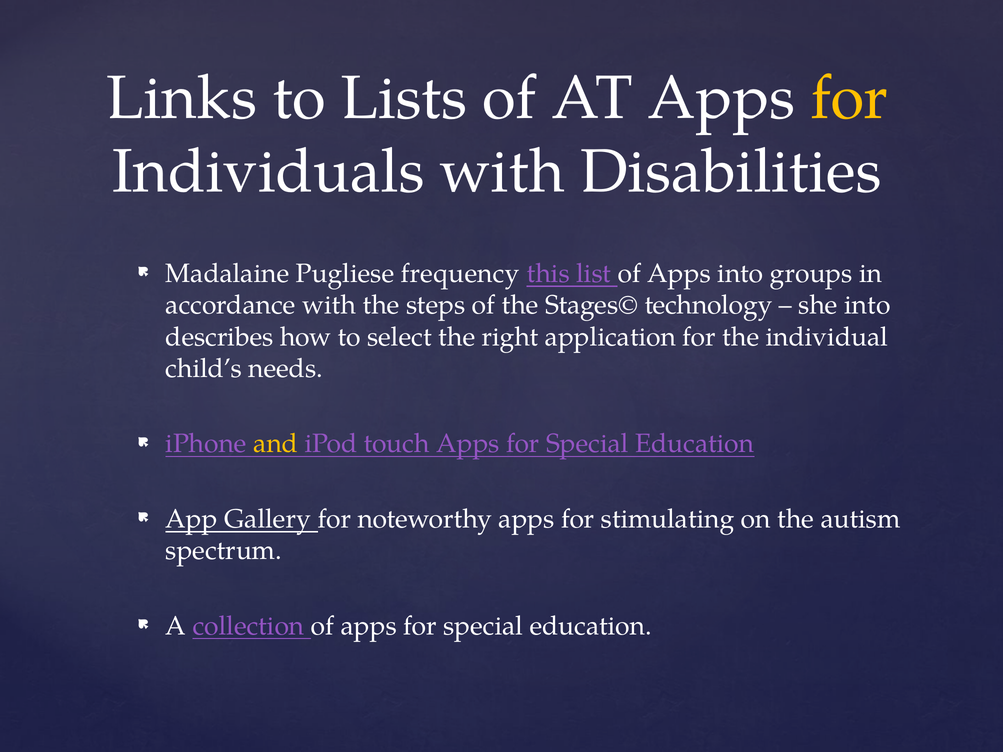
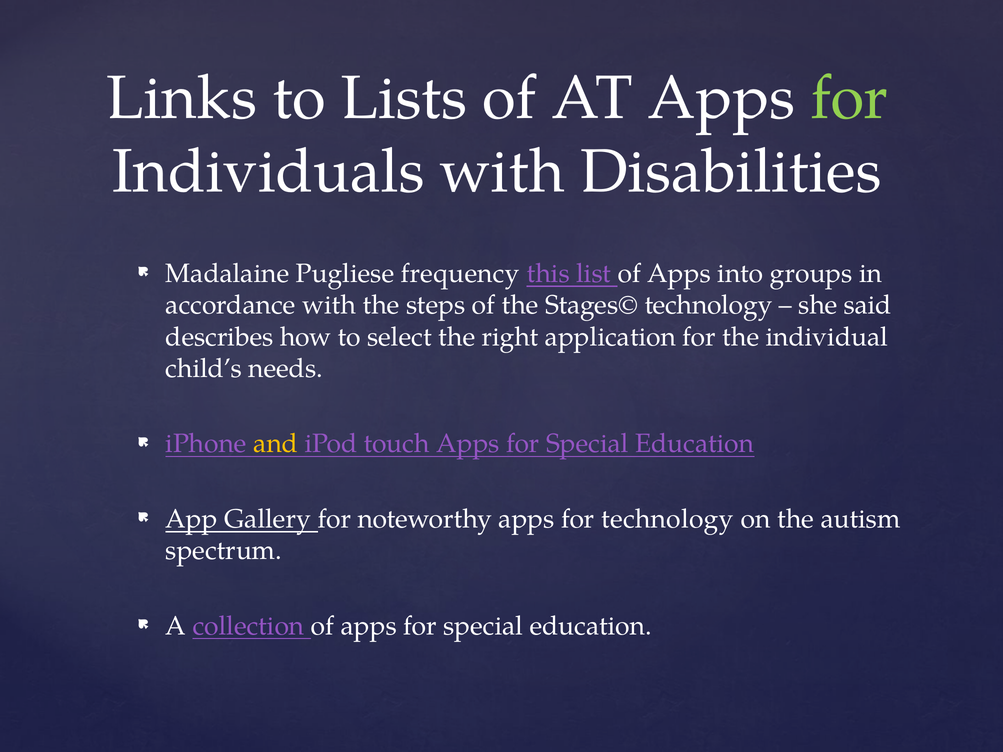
for at (849, 98) colour: yellow -> light green
she into: into -> said
for stimulating: stimulating -> technology
